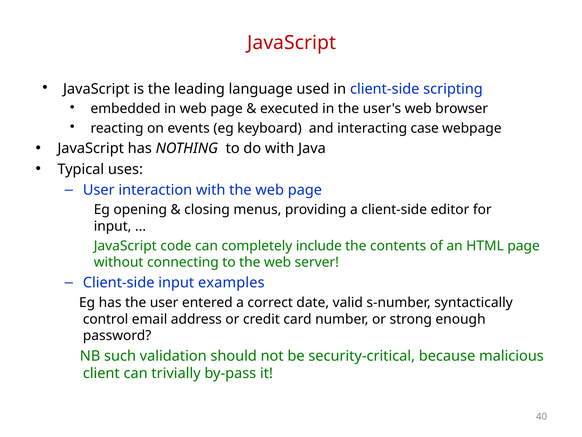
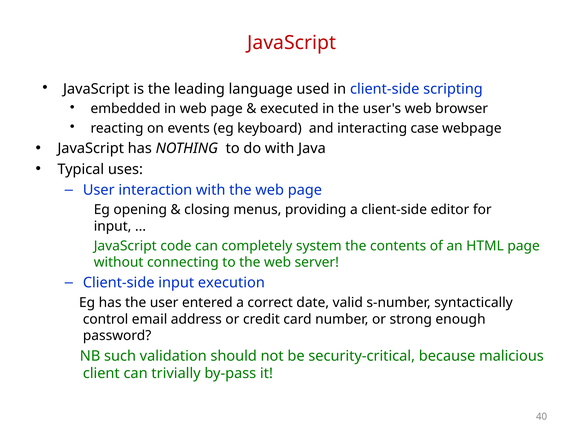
include: include -> system
examples: examples -> execution
